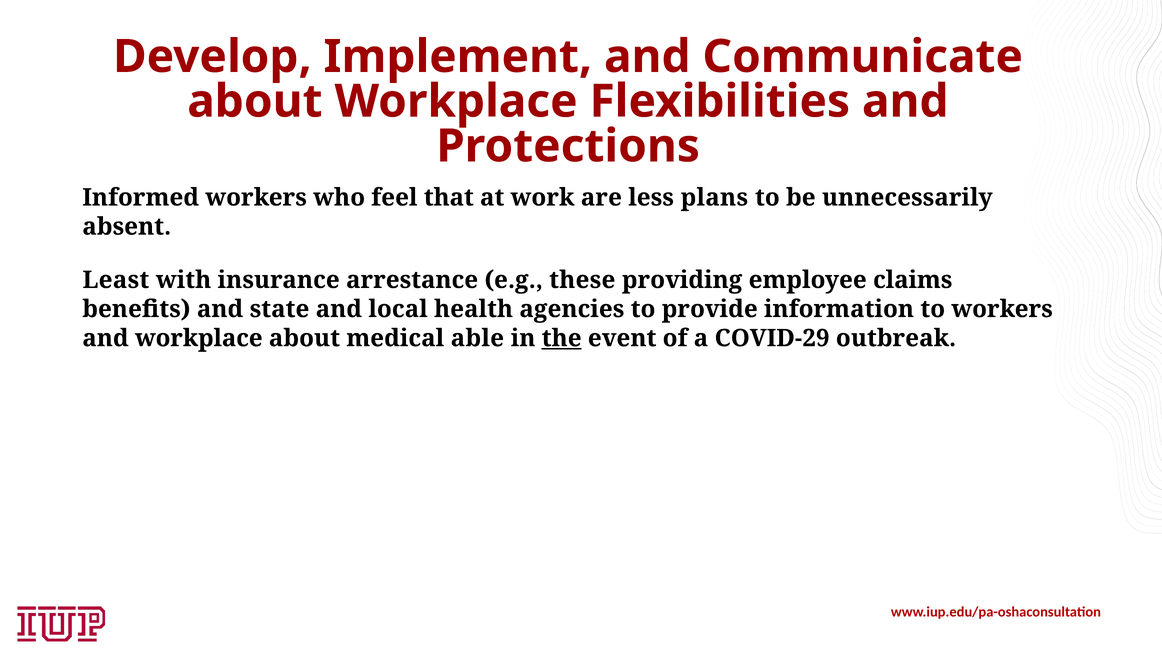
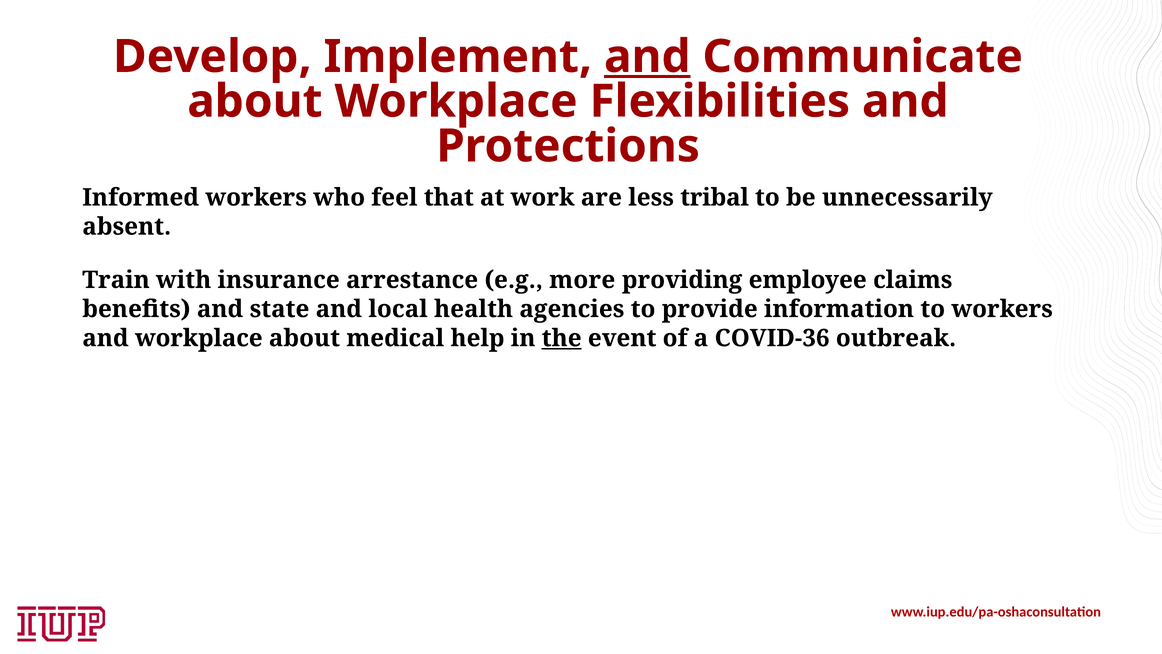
and at (647, 57) underline: none -> present
plans: plans -> tribal
Least: Least -> Train
these: these -> more
able: able -> help
COVID-29: COVID-29 -> COVID-36
